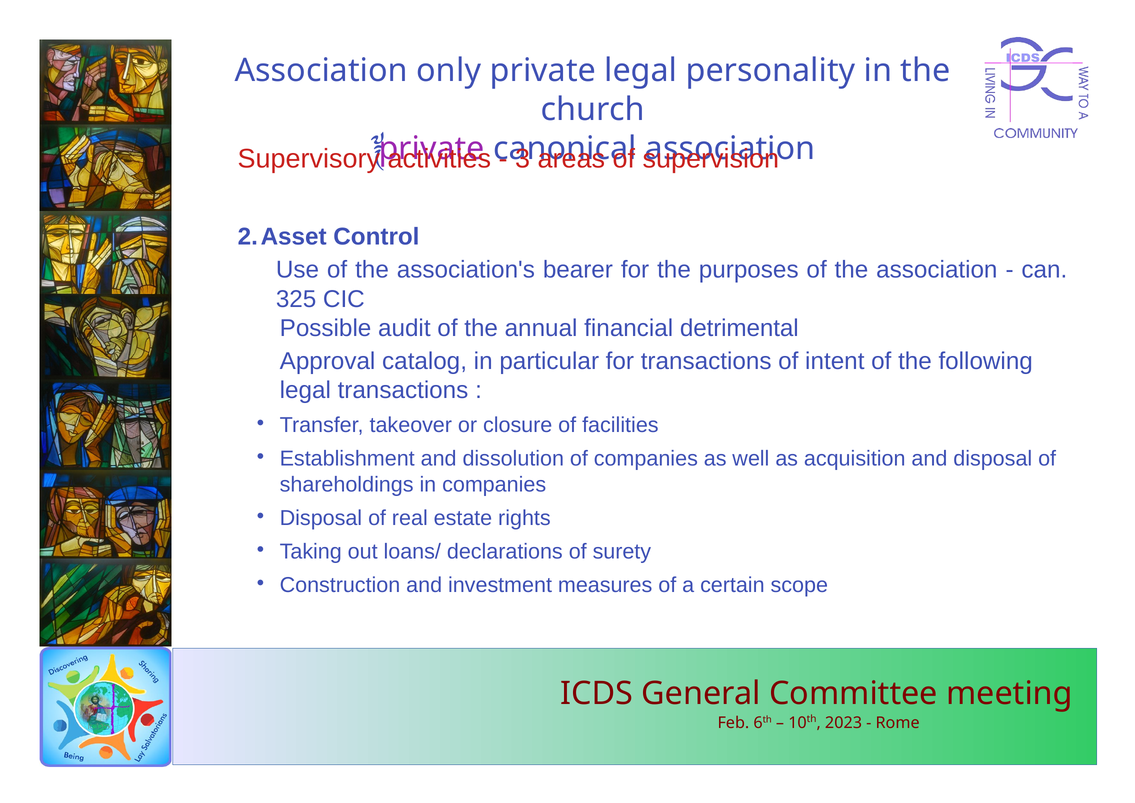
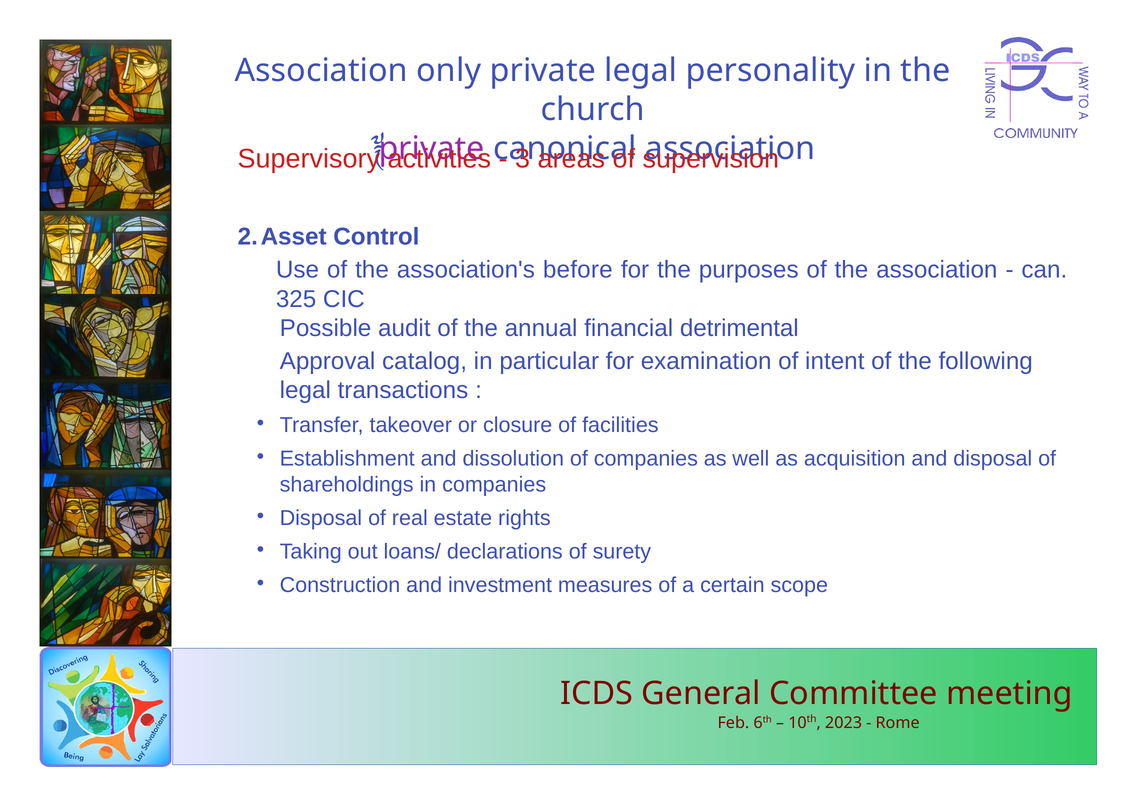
bearer: bearer -> before
for transactions: transactions -> examination
